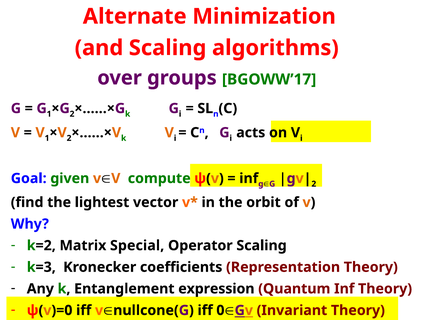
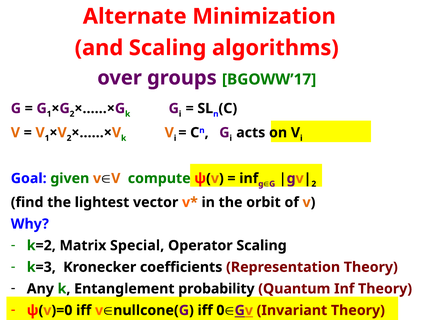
expression: expression -> probability
